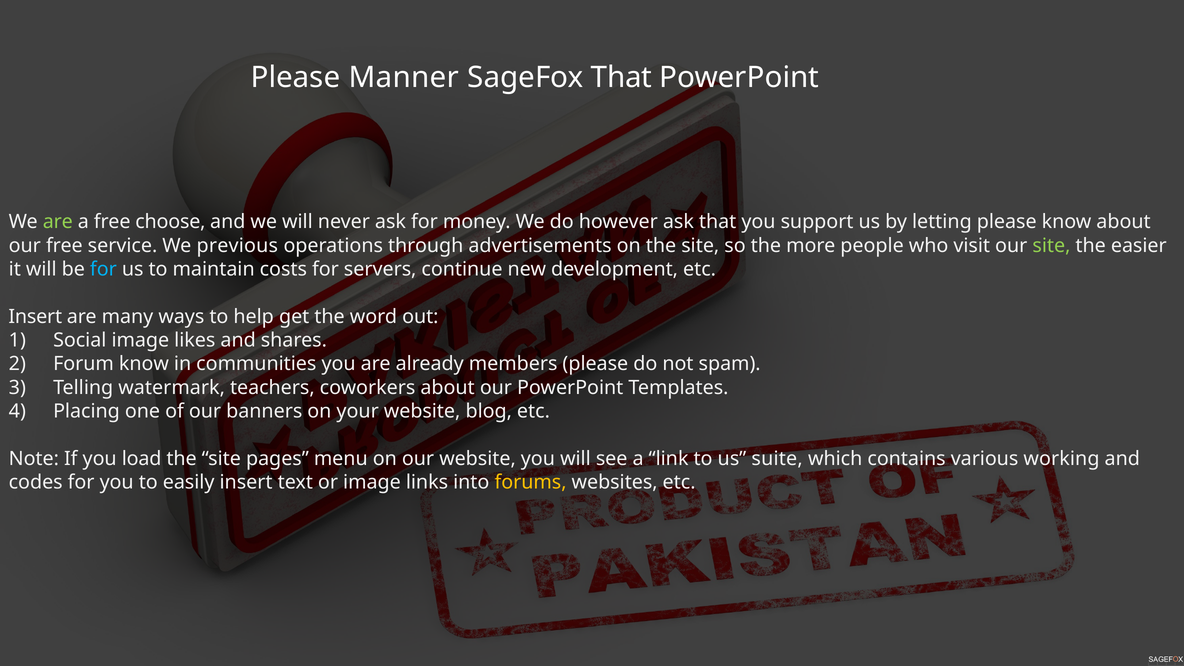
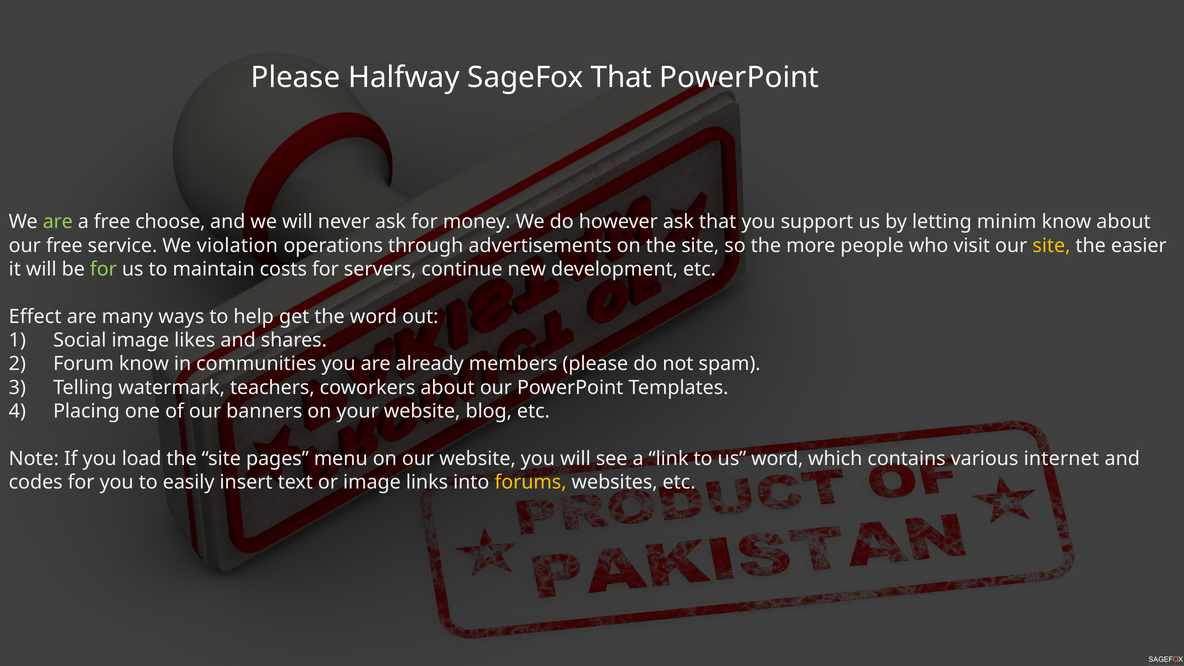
Manner: Manner -> Halfway
letting please: please -> minim
previous: previous -> violation
site at (1051, 246) colour: light green -> yellow
for at (103, 269) colour: light blue -> light green
Insert at (35, 317): Insert -> Effect
us suite: suite -> word
working: working -> internet
